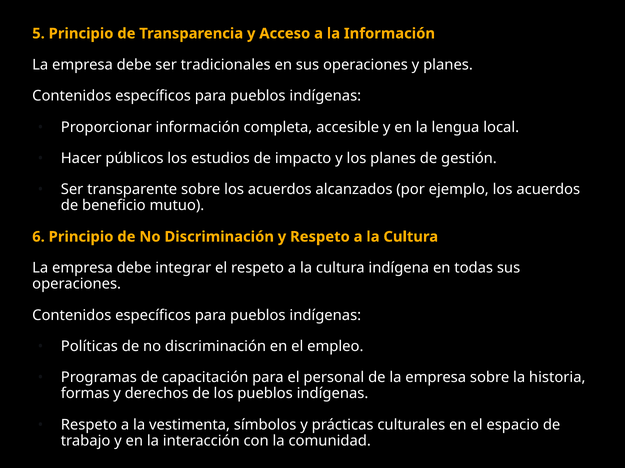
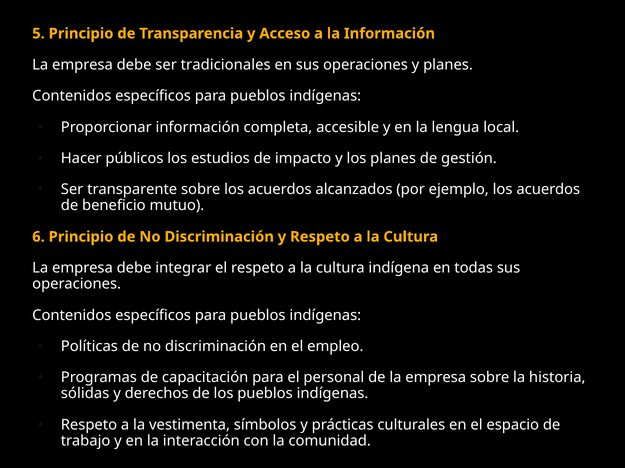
formas: formas -> sólidas
